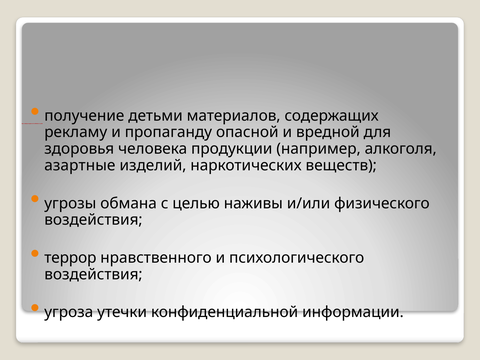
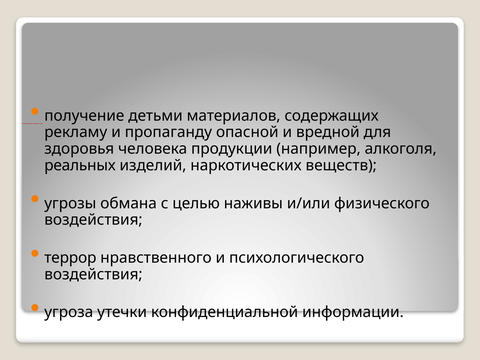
азартные: азартные -> реальных
